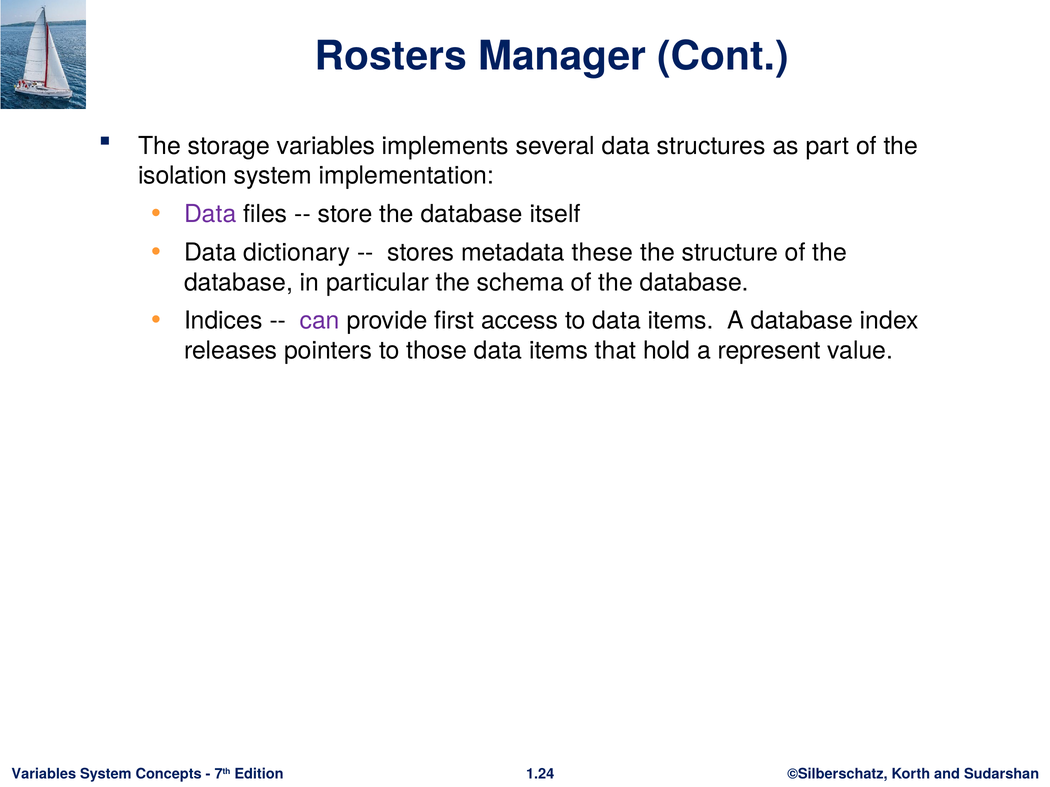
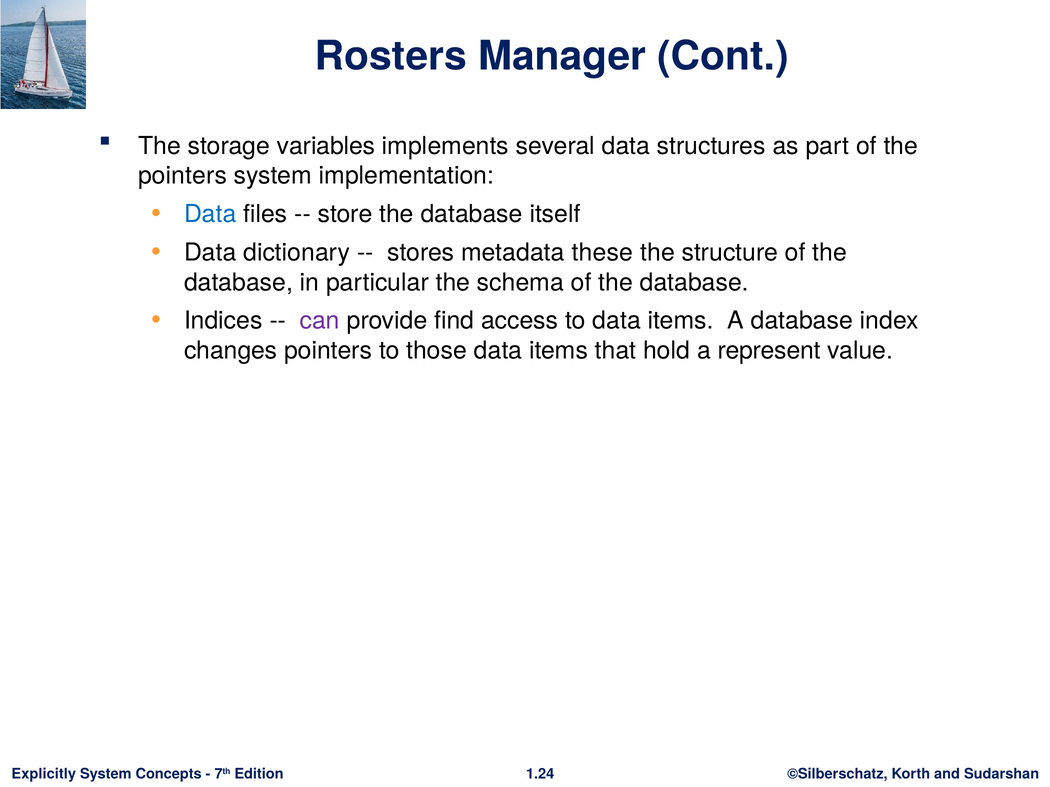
isolation at (183, 176): isolation -> pointers
Data at (210, 214) colour: purple -> blue
first: first -> find
releases: releases -> changes
Variables at (44, 774): Variables -> Explicitly
